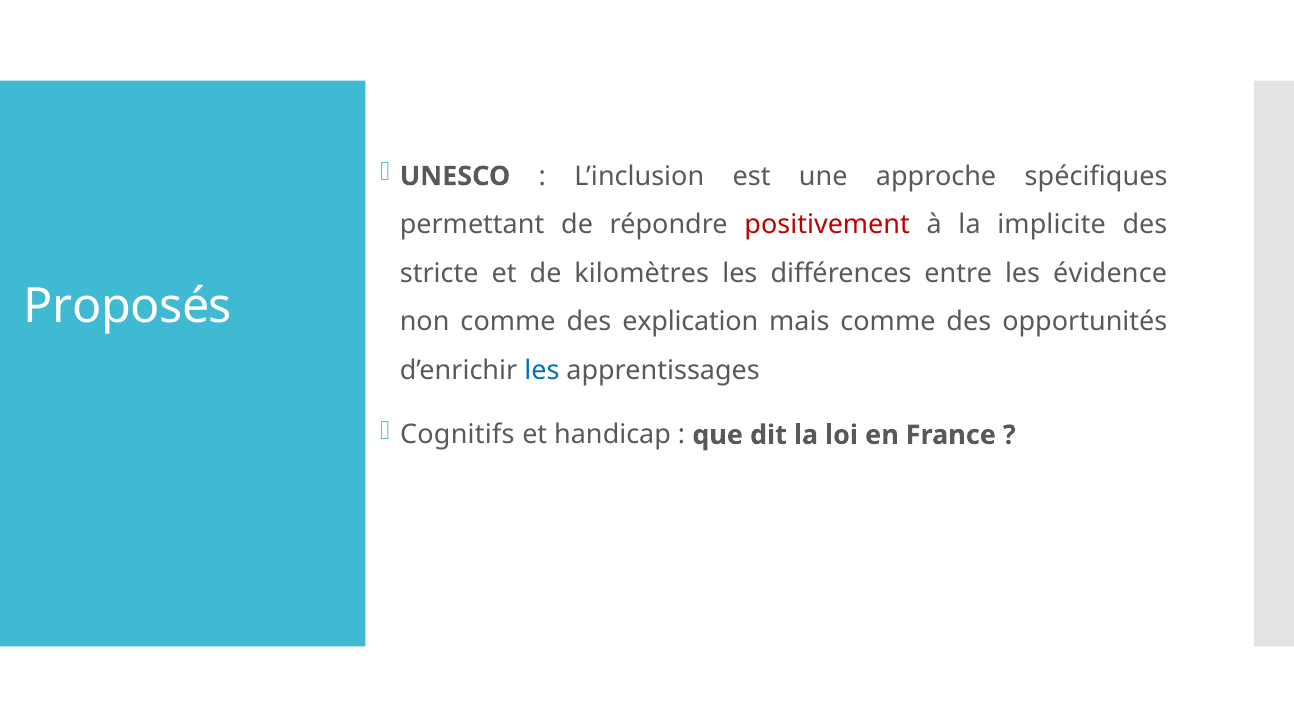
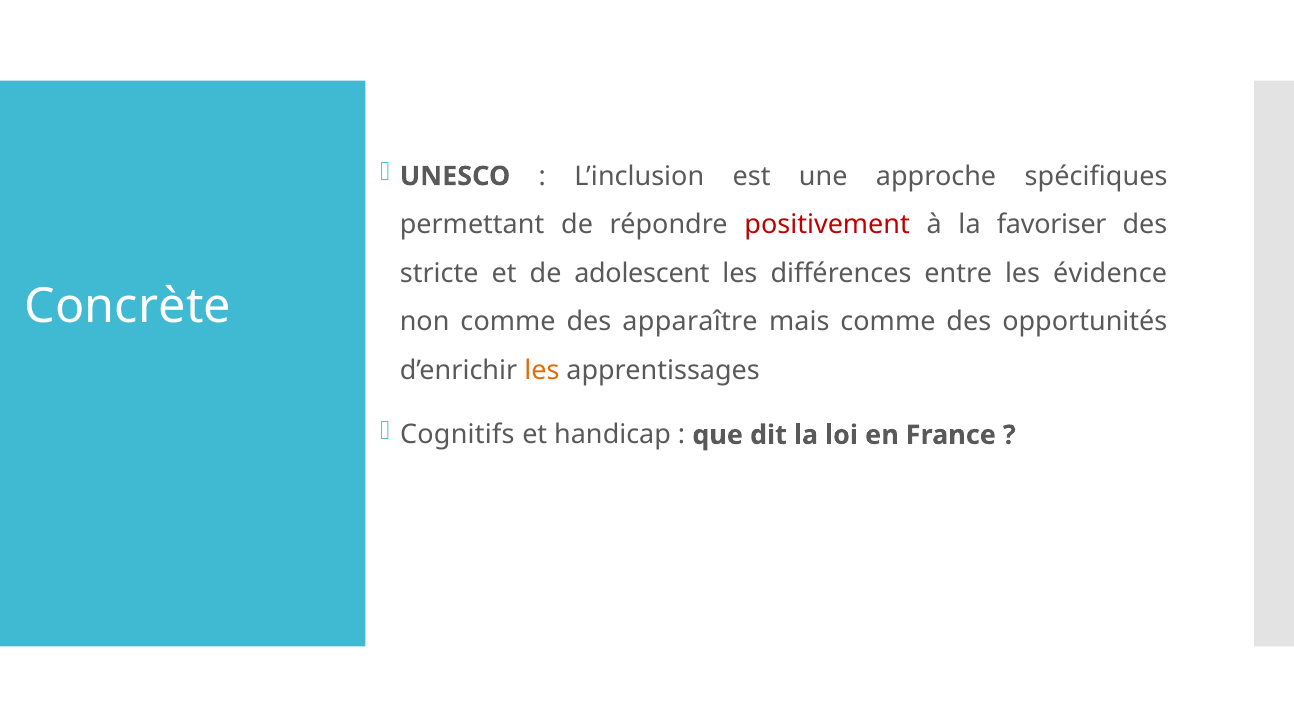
implicite: implicite -> favoriser
kilomètres: kilomètres -> adolescent
Proposés: Proposés -> Concrète
explication: explication -> apparaître
les at (542, 370) colour: blue -> orange
